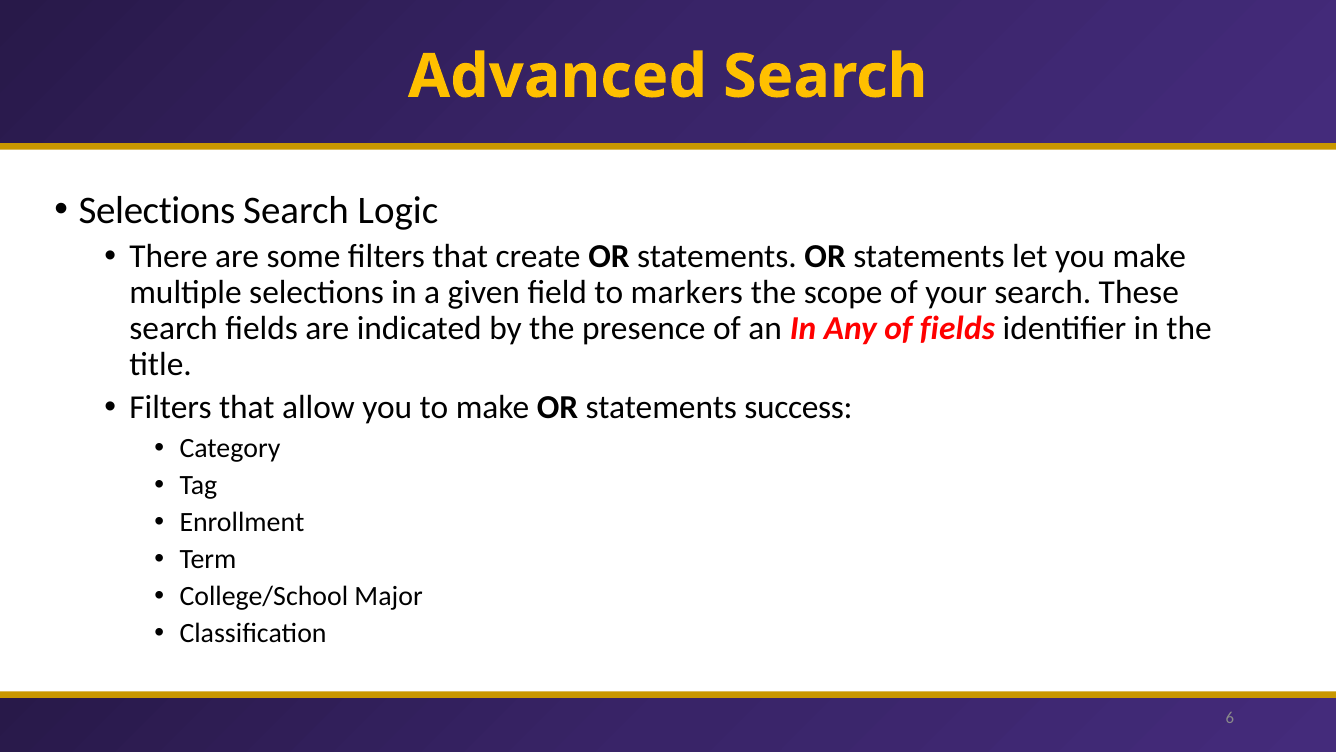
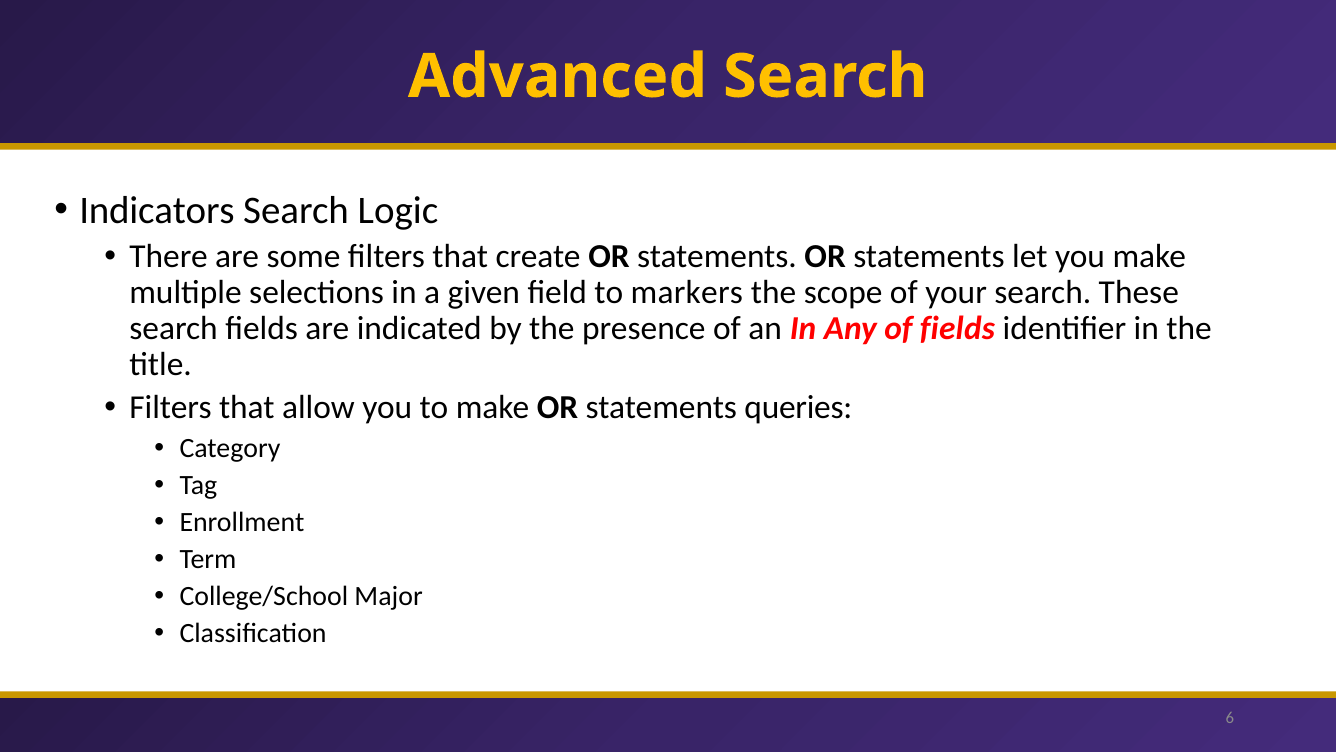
Selections at (157, 210): Selections -> Indicators
success: success -> queries
